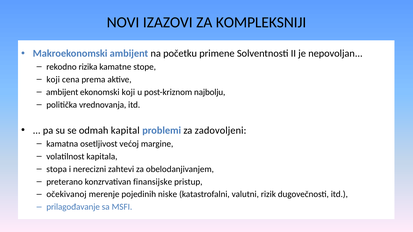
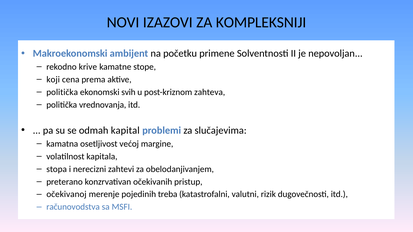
rizika: rizika -> krive
ambijent at (62, 92): ambijent -> politička
ekonomski koji: koji -> svih
najbolju: najbolju -> zahteva
zadovoljeni: zadovoljeni -> slučajevima
finansijske: finansijske -> očekivanih
niske: niske -> treba
prilagođavanje: prilagođavanje -> računovodstva
